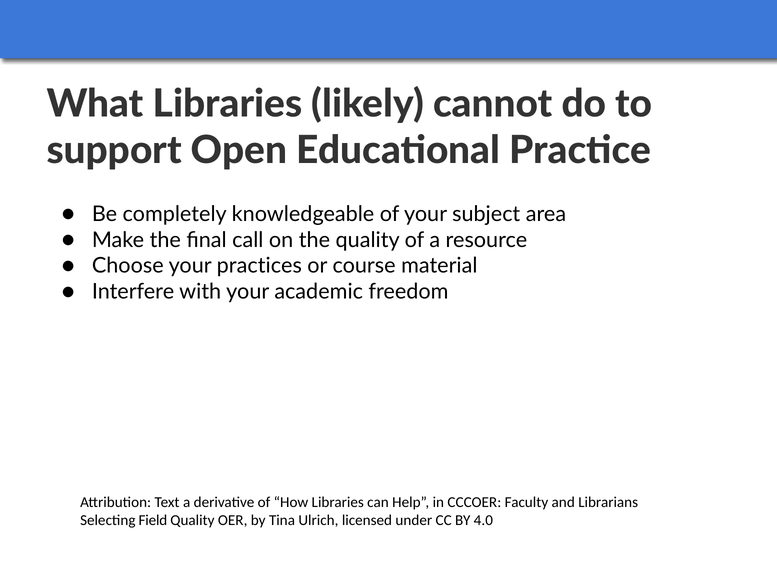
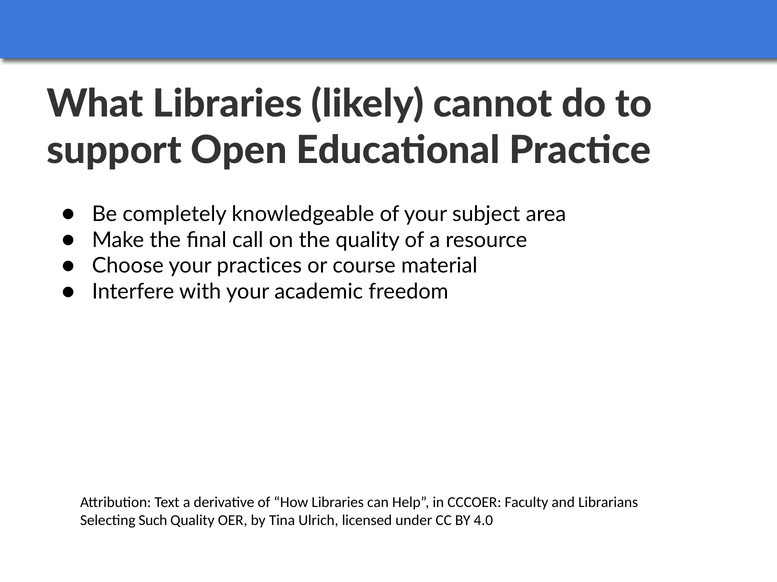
Field: Field -> Such
